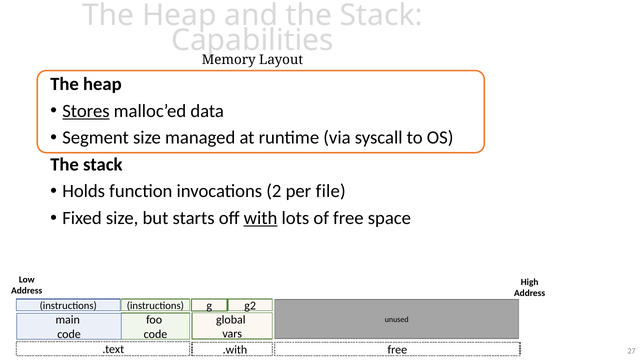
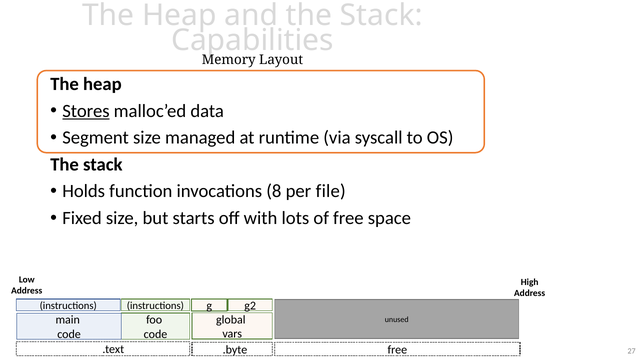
2: 2 -> 8
with underline: present -> none
.with: .with -> .byte
